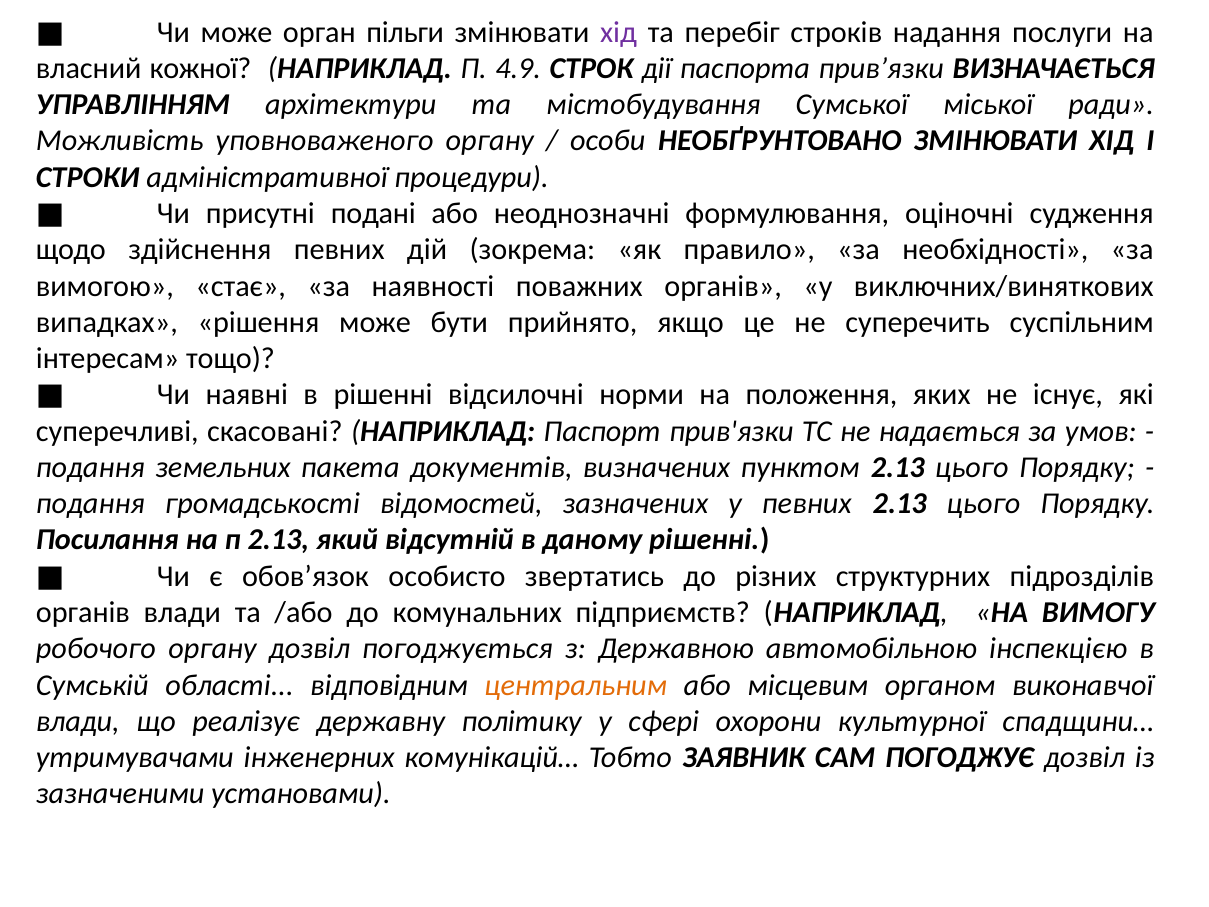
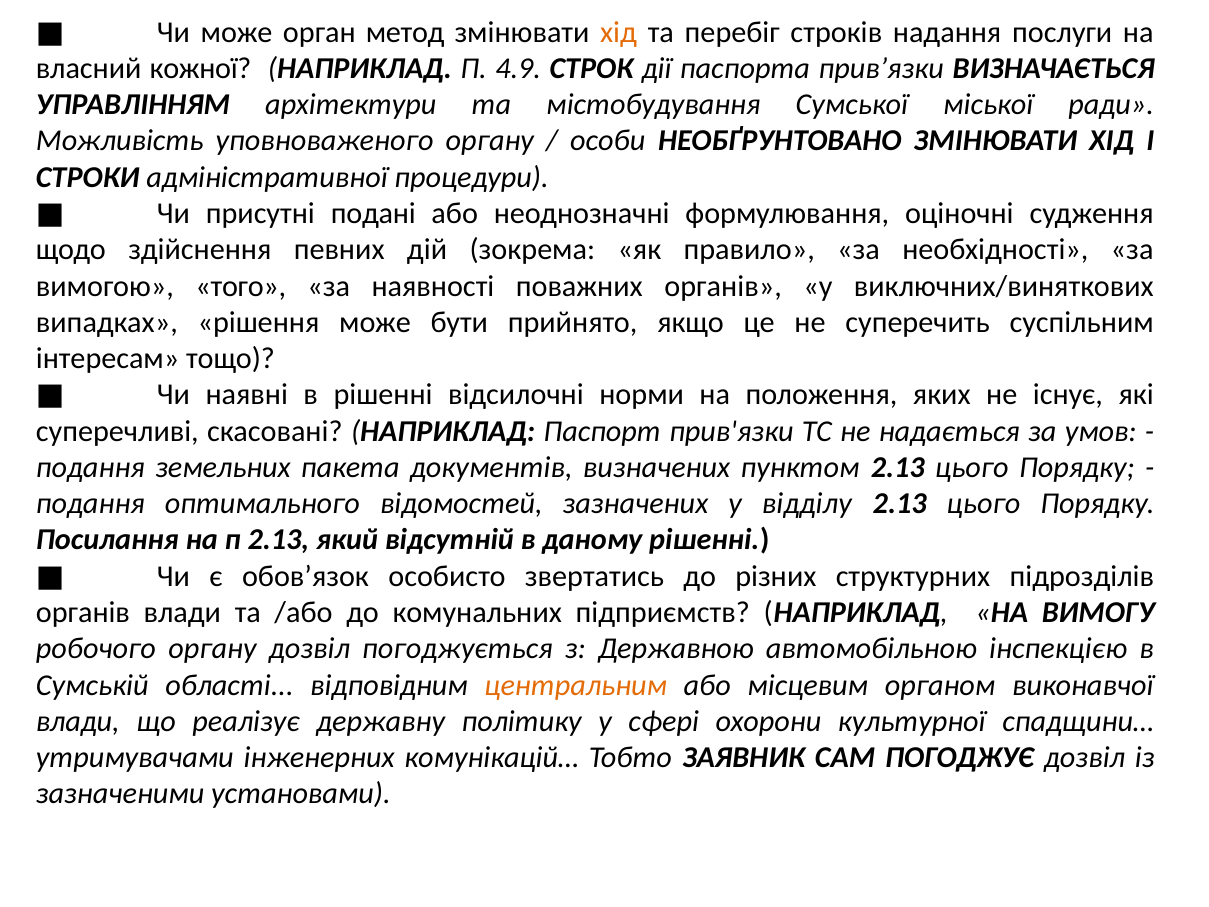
пільги: пільги -> метод
хід at (619, 32) colour: purple -> orange
стає: стає -> того
громадськості: громадськості -> оптимального
у певних: певних -> відділу
